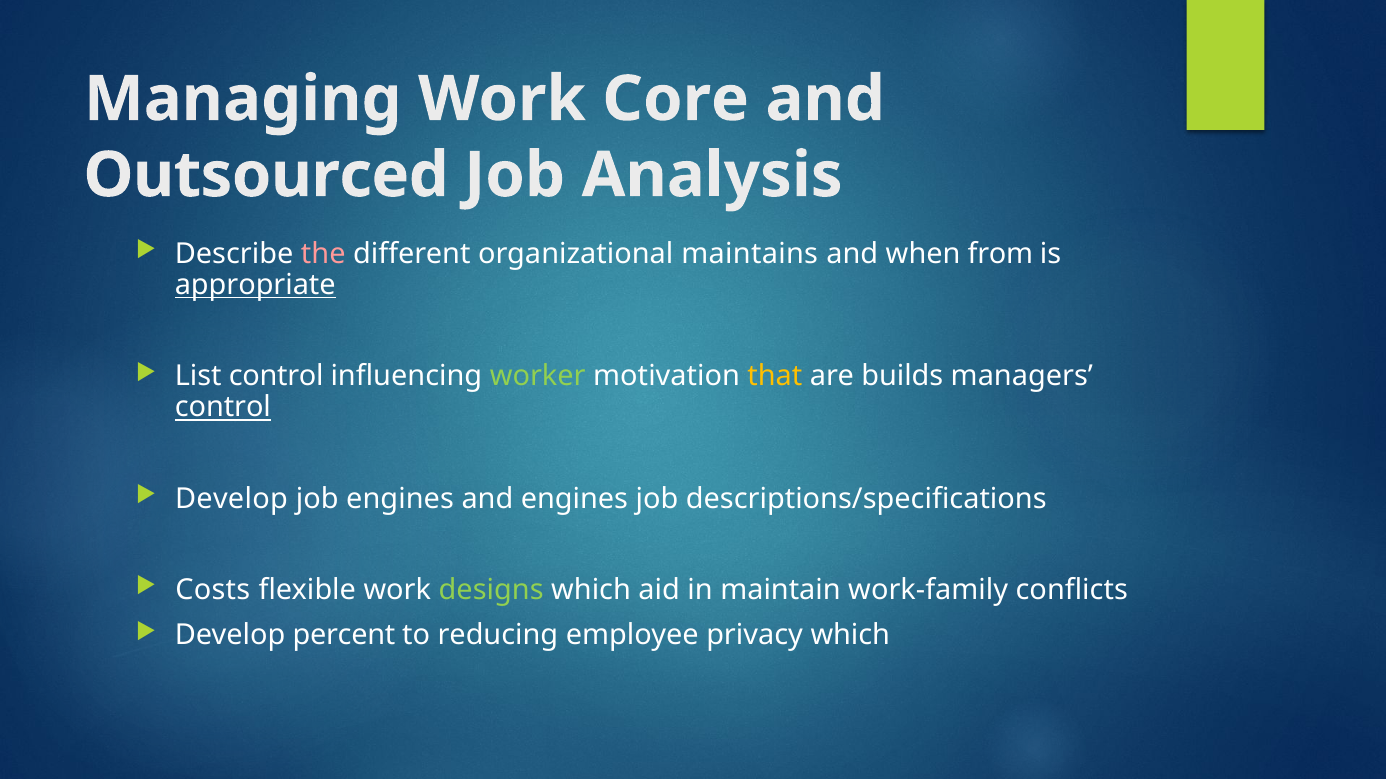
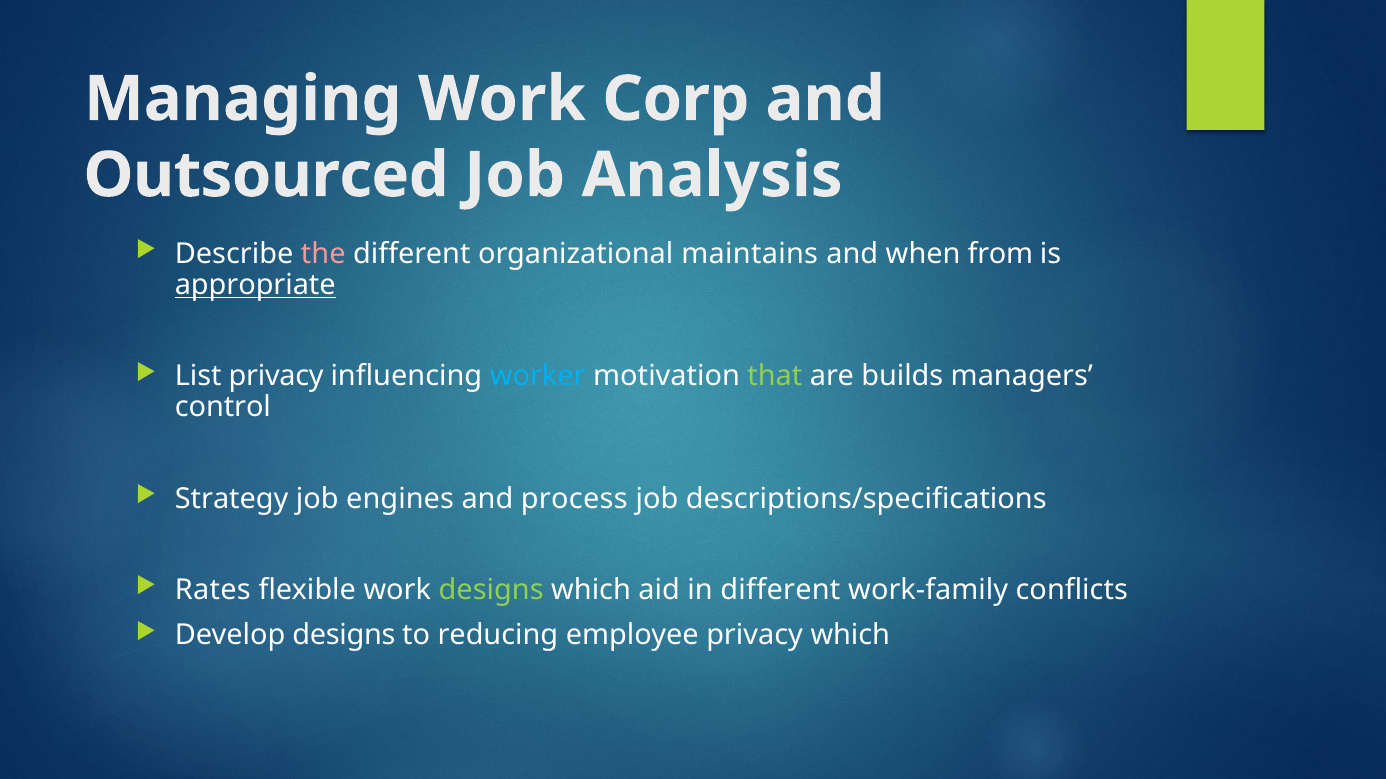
Core: Core -> Corp
List control: control -> privacy
worker colour: light green -> light blue
that colour: yellow -> light green
control at (223, 408) underline: present -> none
Develop at (231, 499): Develop -> Strategy
and engines: engines -> process
Costs: Costs -> Rates
in maintain: maintain -> different
Develop percent: percent -> designs
